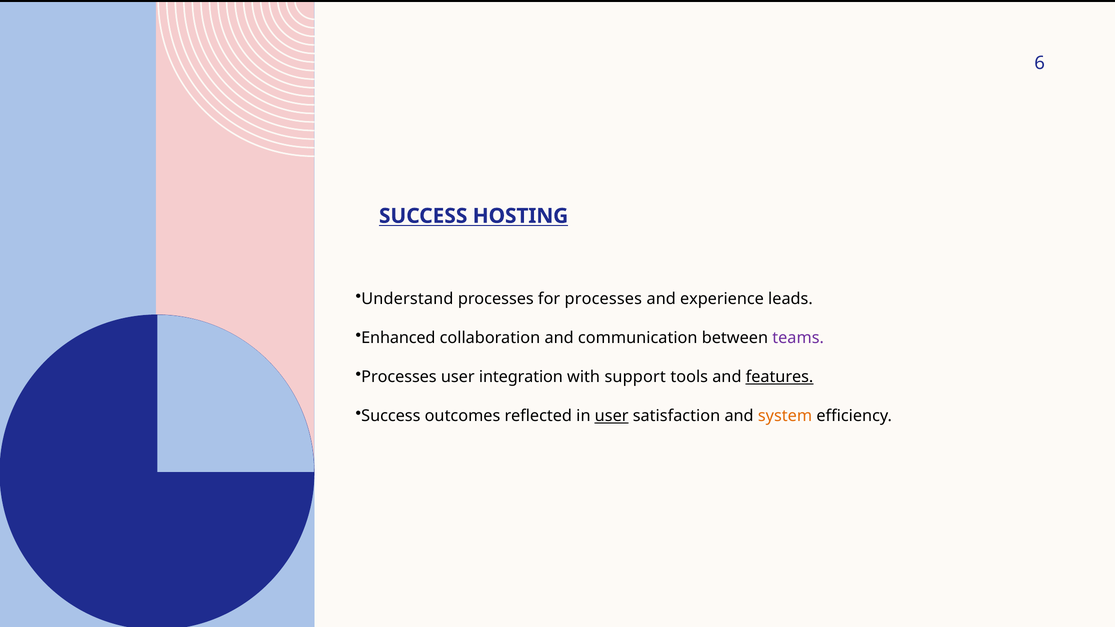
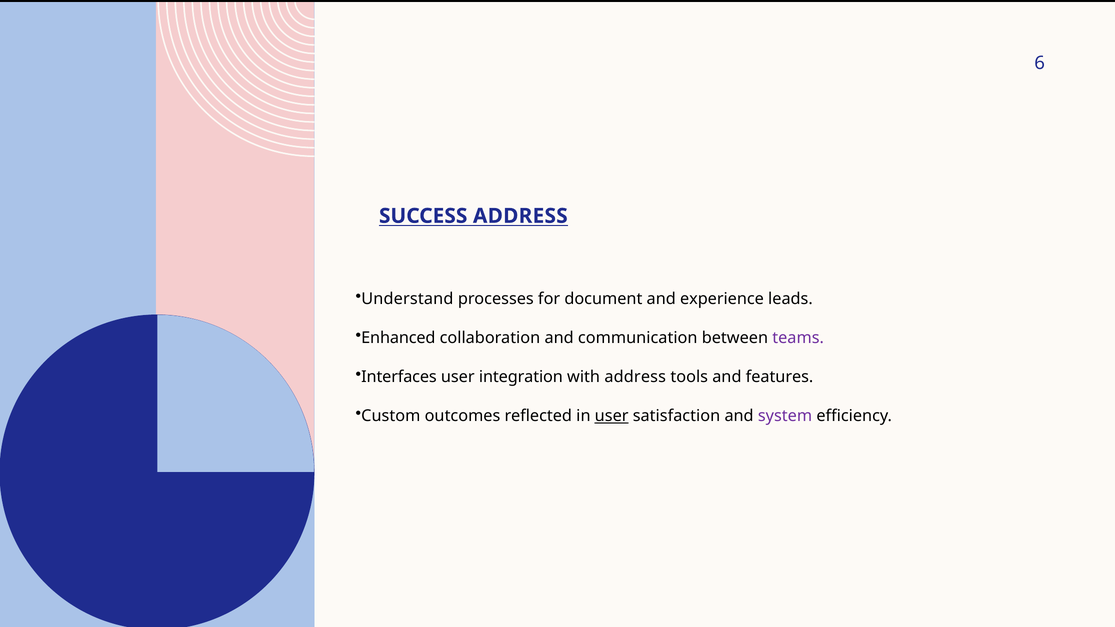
SUCCESS HOSTING: HOSTING -> ADDRESS
for processes: processes -> document
Processes at (399, 377): Processes -> Interfaces
with support: support -> address
features underline: present -> none
Success at (391, 416): Success -> Custom
system colour: orange -> purple
